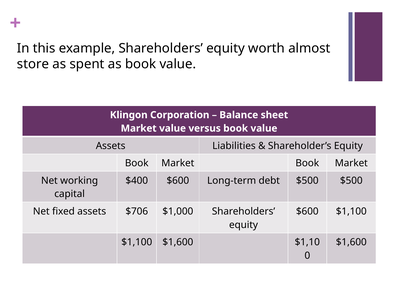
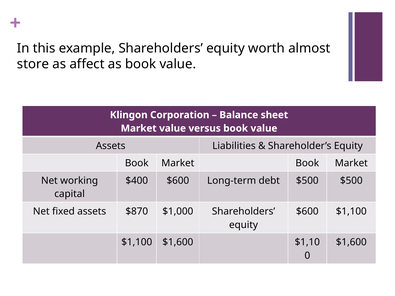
spent: spent -> affect
$706: $706 -> $870
